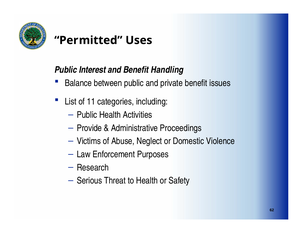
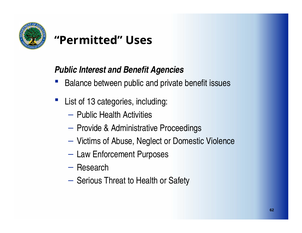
Handling: Handling -> Agencies
11: 11 -> 13
